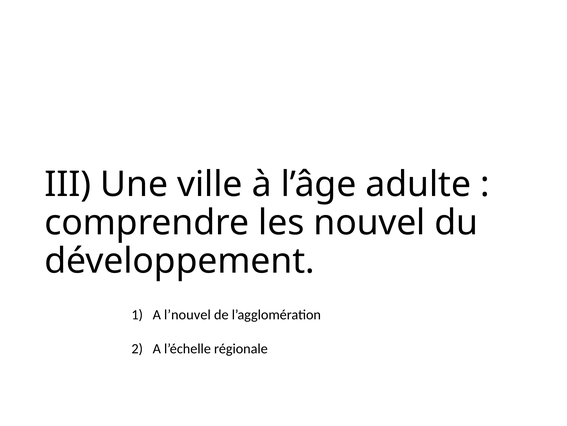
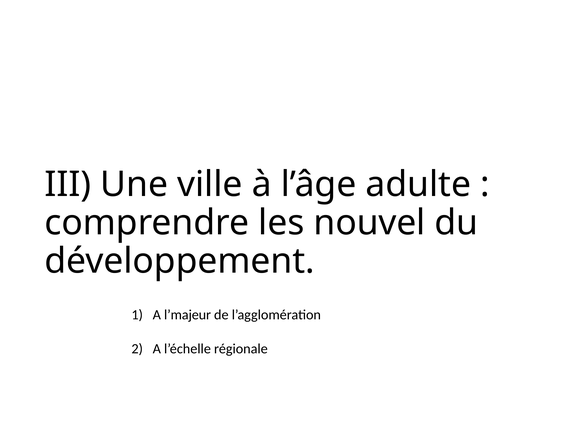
l’nouvel: l’nouvel -> l’majeur
